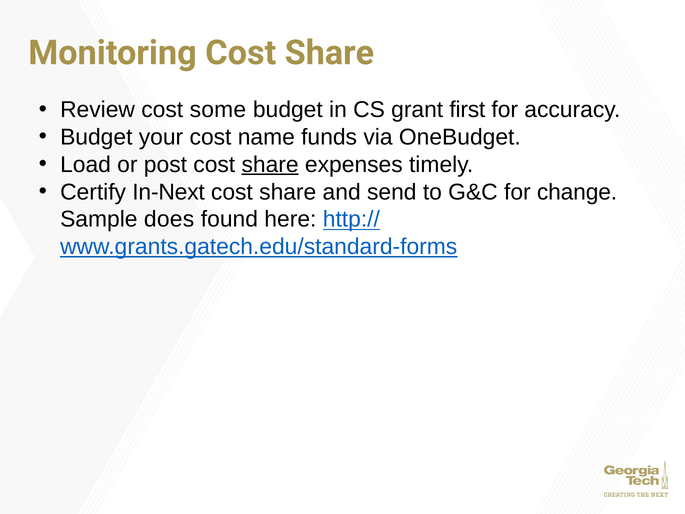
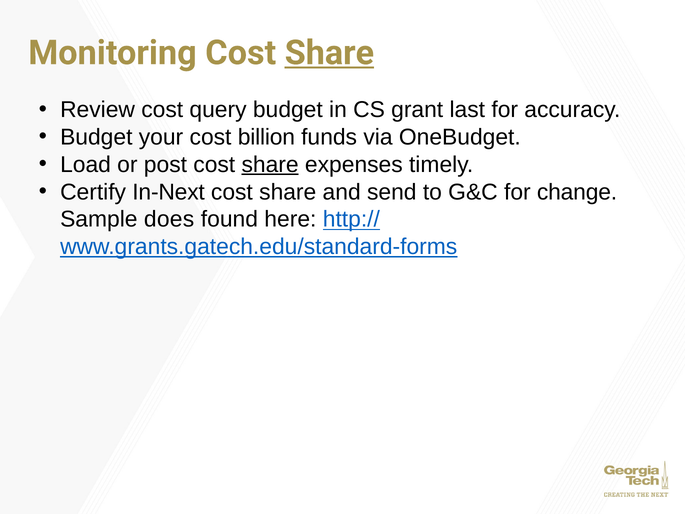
Share at (329, 53) underline: none -> present
some: some -> query
first: first -> last
name: name -> billion
